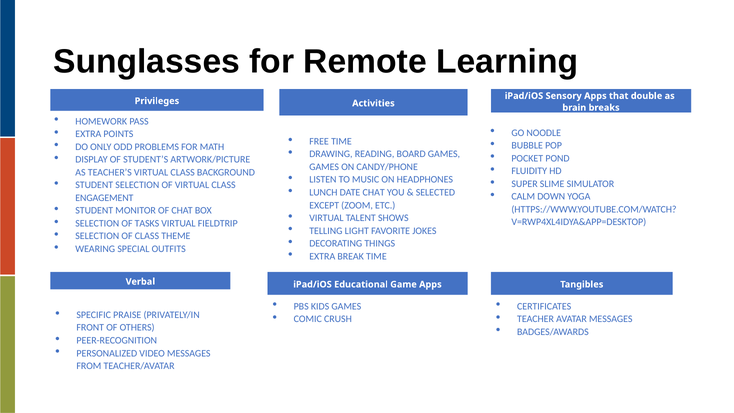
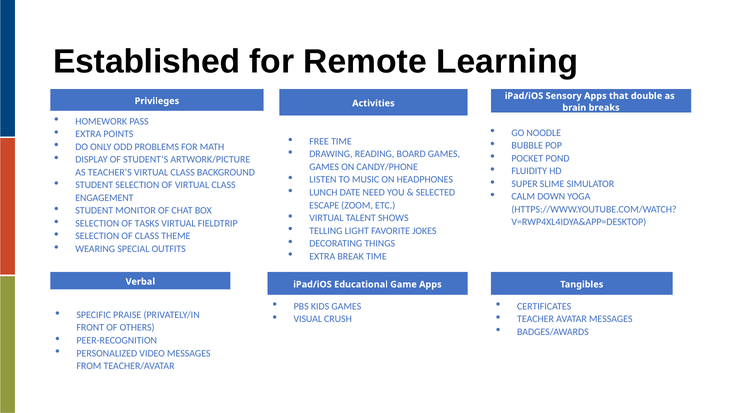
Sunglasses: Sunglasses -> Established
DATE CHAT: CHAT -> NEED
EXCEPT: EXCEPT -> ESCAPE
COMIC: COMIC -> VISUAL
